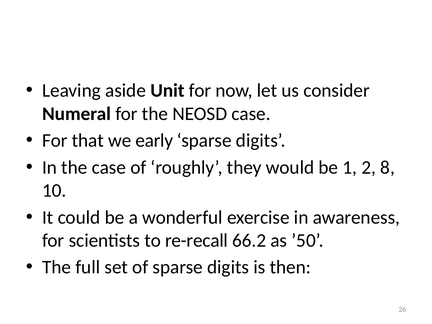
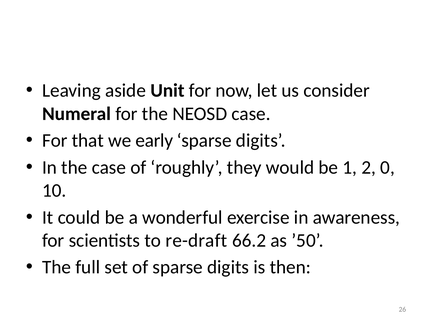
8: 8 -> 0
re-recall: re-recall -> re-draft
